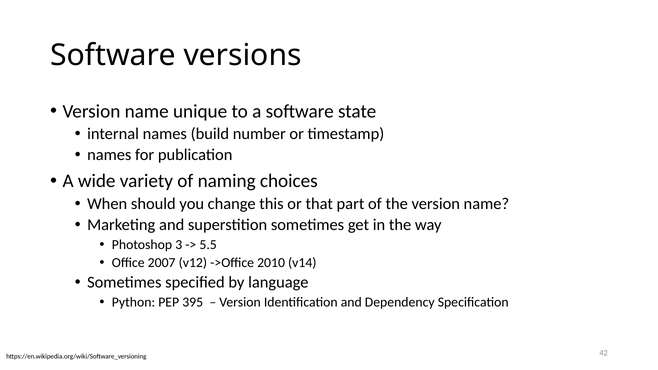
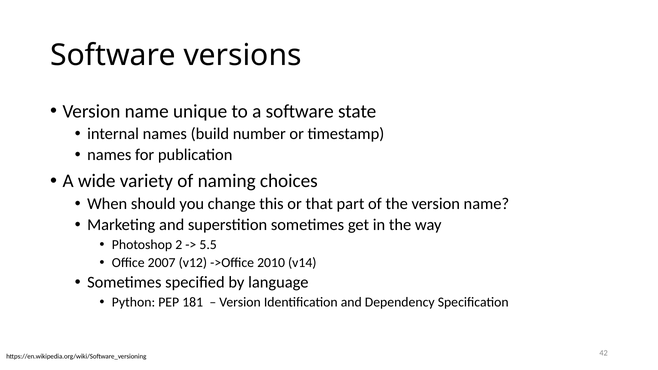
3: 3 -> 2
395: 395 -> 181
